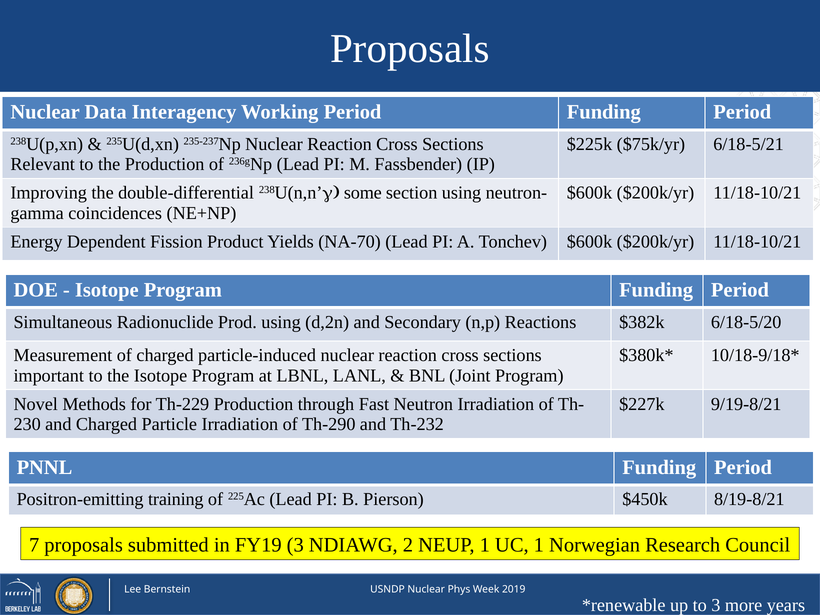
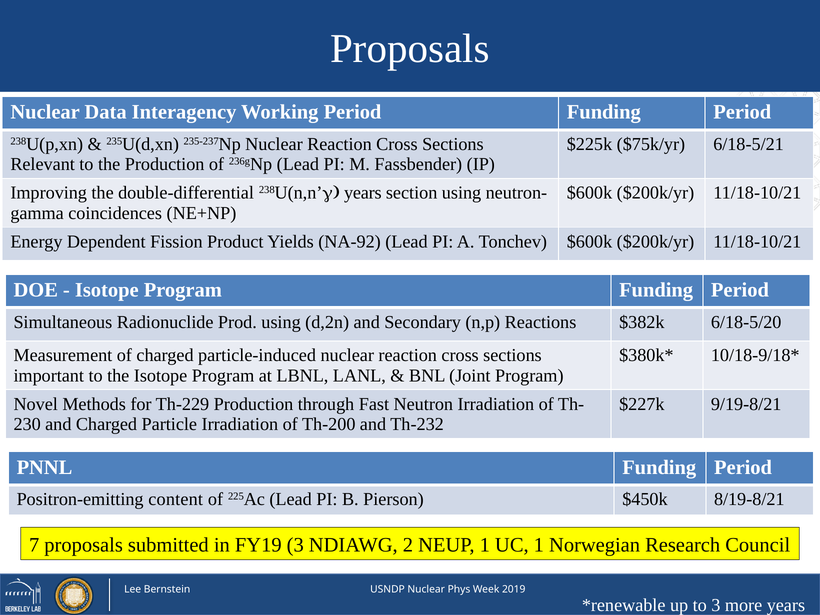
238U(n,n’g some: some -> years
NA-70: NA-70 -> NA-92
Th-290: Th-290 -> Th-200
training: training -> content
